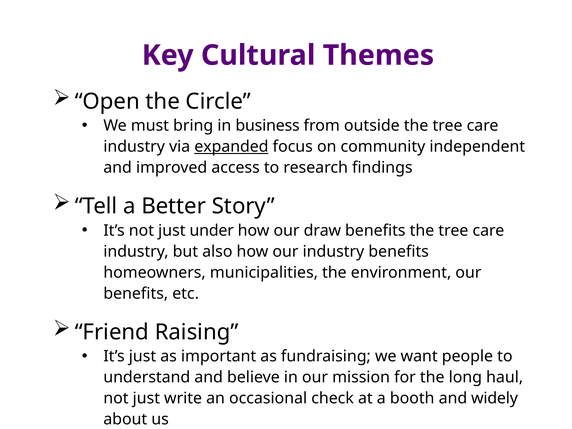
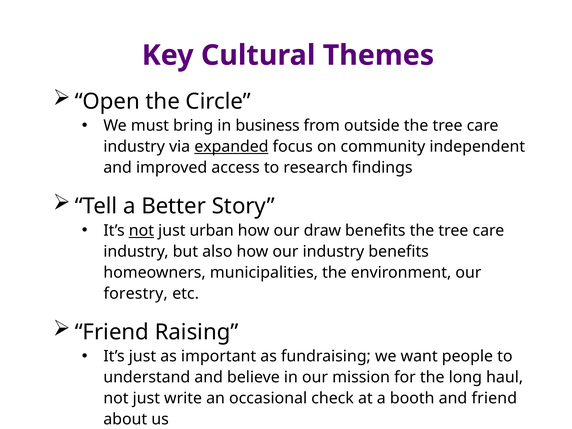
not at (141, 231) underline: none -> present
under: under -> urban
benefits at (136, 293): benefits -> forestry
and widely: widely -> friend
